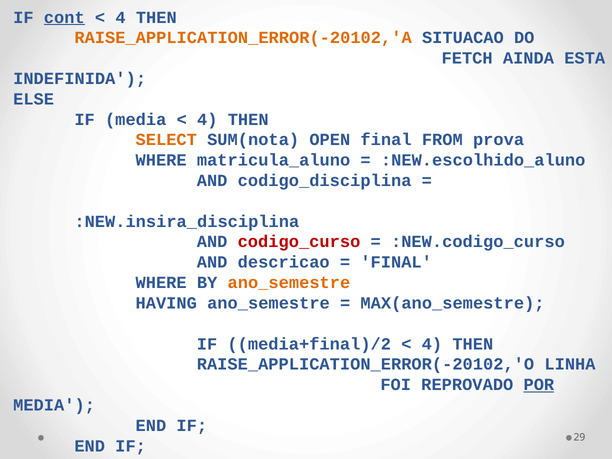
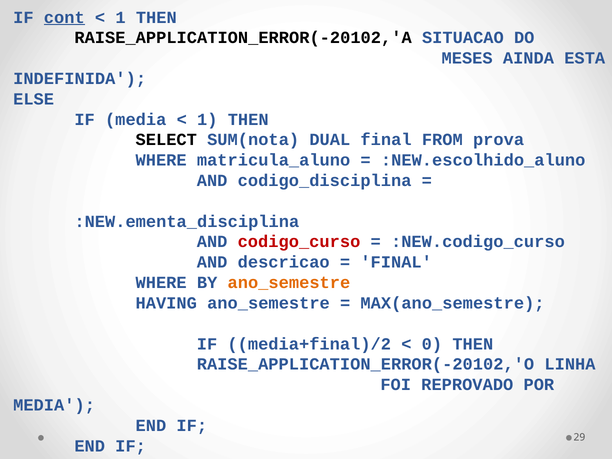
4 at (121, 17): 4 -> 1
RAISE_APPLICATION_ERROR(-20102,'A colour: orange -> black
FETCH: FETCH -> MESES
4 at (207, 119): 4 -> 1
SELECT colour: orange -> black
OPEN: OPEN -> DUAL
:NEW.insira_disciplina: :NEW.insira_disciplina -> :NEW.ementa_disciplina
4 at (432, 344): 4 -> 0
POR underline: present -> none
